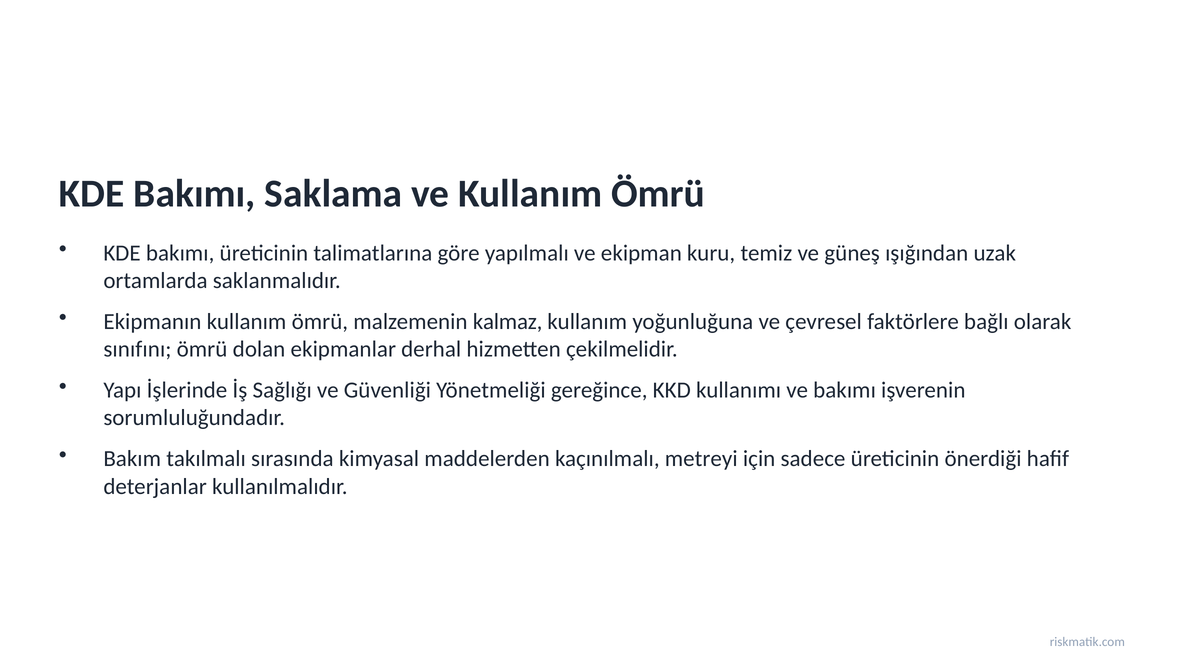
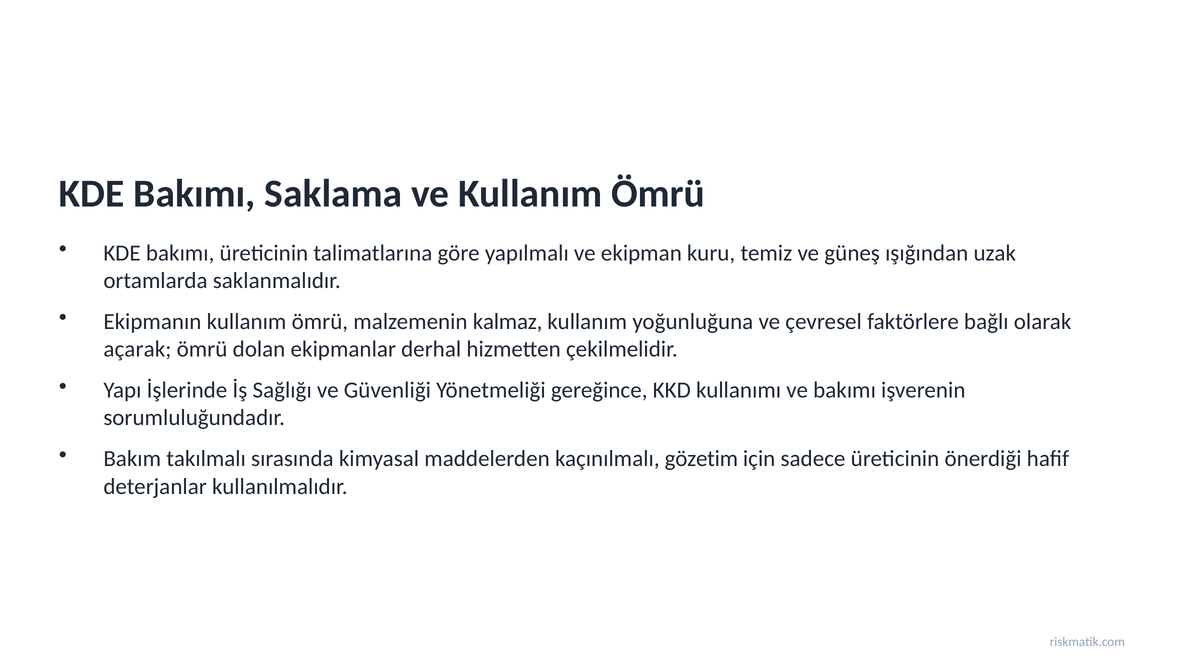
sınıfını: sınıfını -> açarak
metreyi: metreyi -> gözetim
